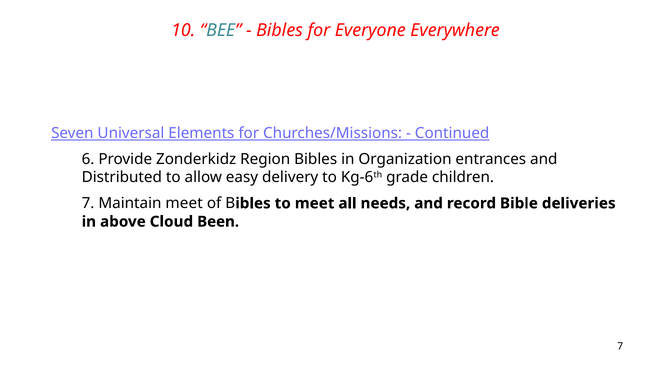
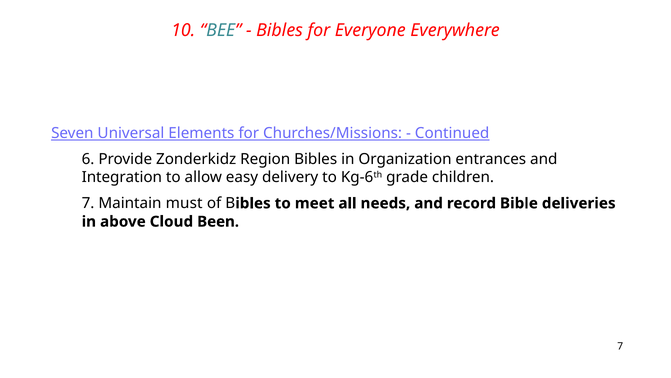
Distributed: Distributed -> Integration
Maintain meet: meet -> must
